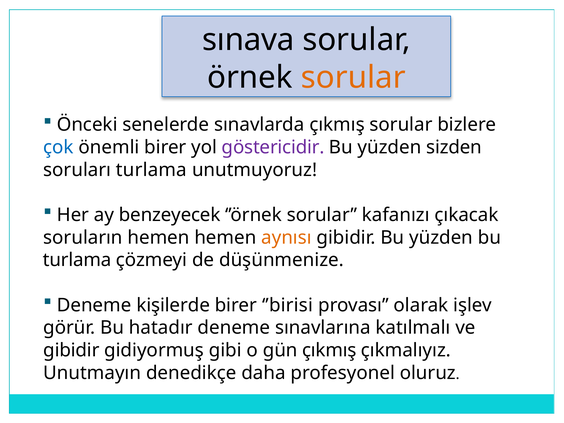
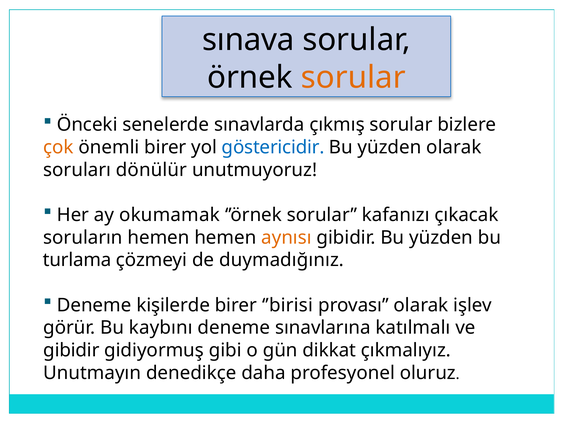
çok colour: blue -> orange
göstericidir colour: purple -> blue
yüzden sizden: sizden -> olarak
soruları turlama: turlama -> dönülür
benzeyecek: benzeyecek -> okumamak
düşünmenize: düşünmenize -> duymadığınız
hatadır: hatadır -> kaybını
gün çıkmış: çıkmış -> dikkat
